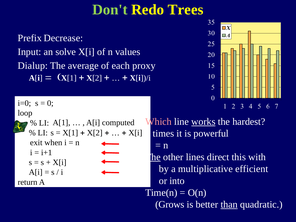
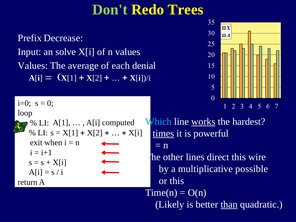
Dialup at (33, 66): Dialup -> Values
proxy: proxy -> denial
Which colour: pink -> light blue
times underline: none -> present
The at (153, 157) underline: present -> none
with: with -> wire
efficient: efficient -> possible
or into: into -> this
Grows: Grows -> Likely
